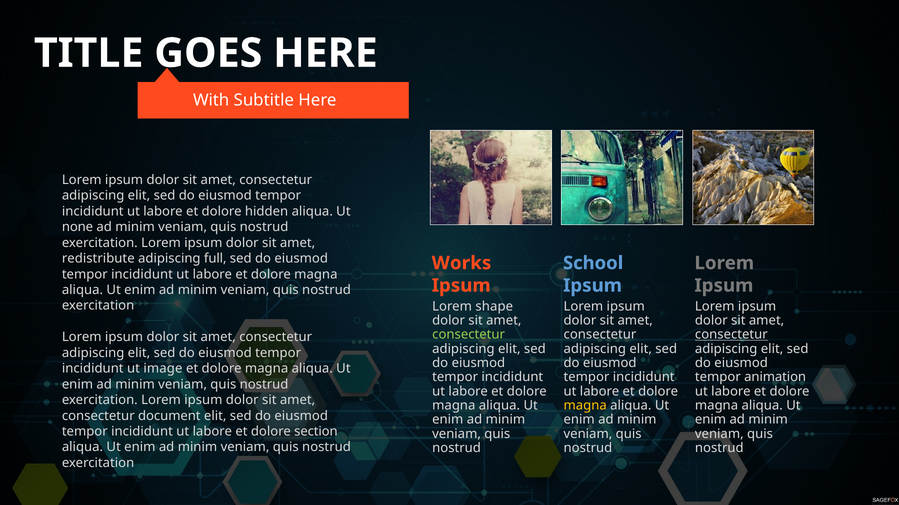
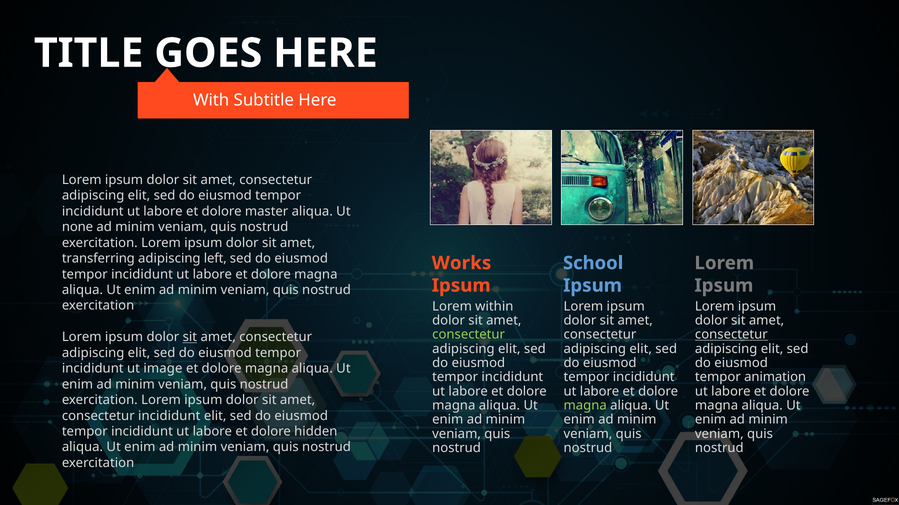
hidden: hidden -> master
redistribute: redistribute -> transferring
full: full -> left
shape: shape -> within
sit at (190, 338) underline: none -> present
magna at (585, 406) colour: yellow -> light green
consectetur document: document -> incididunt
section: section -> hidden
